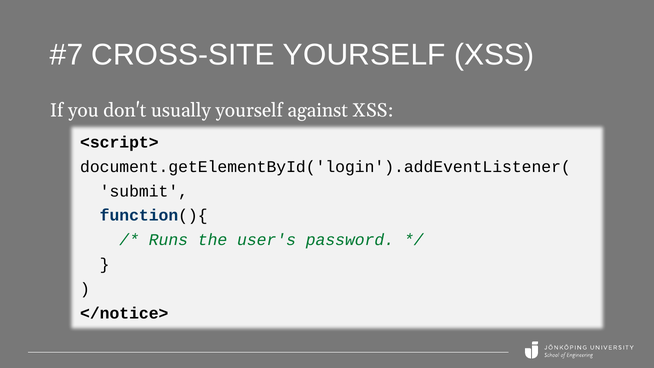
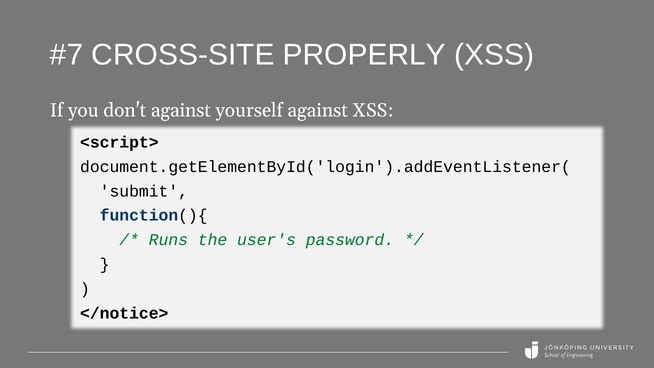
CROSS-SITE YOURSELF: YOURSELF -> PROPERLY
don't usually: usually -> against
